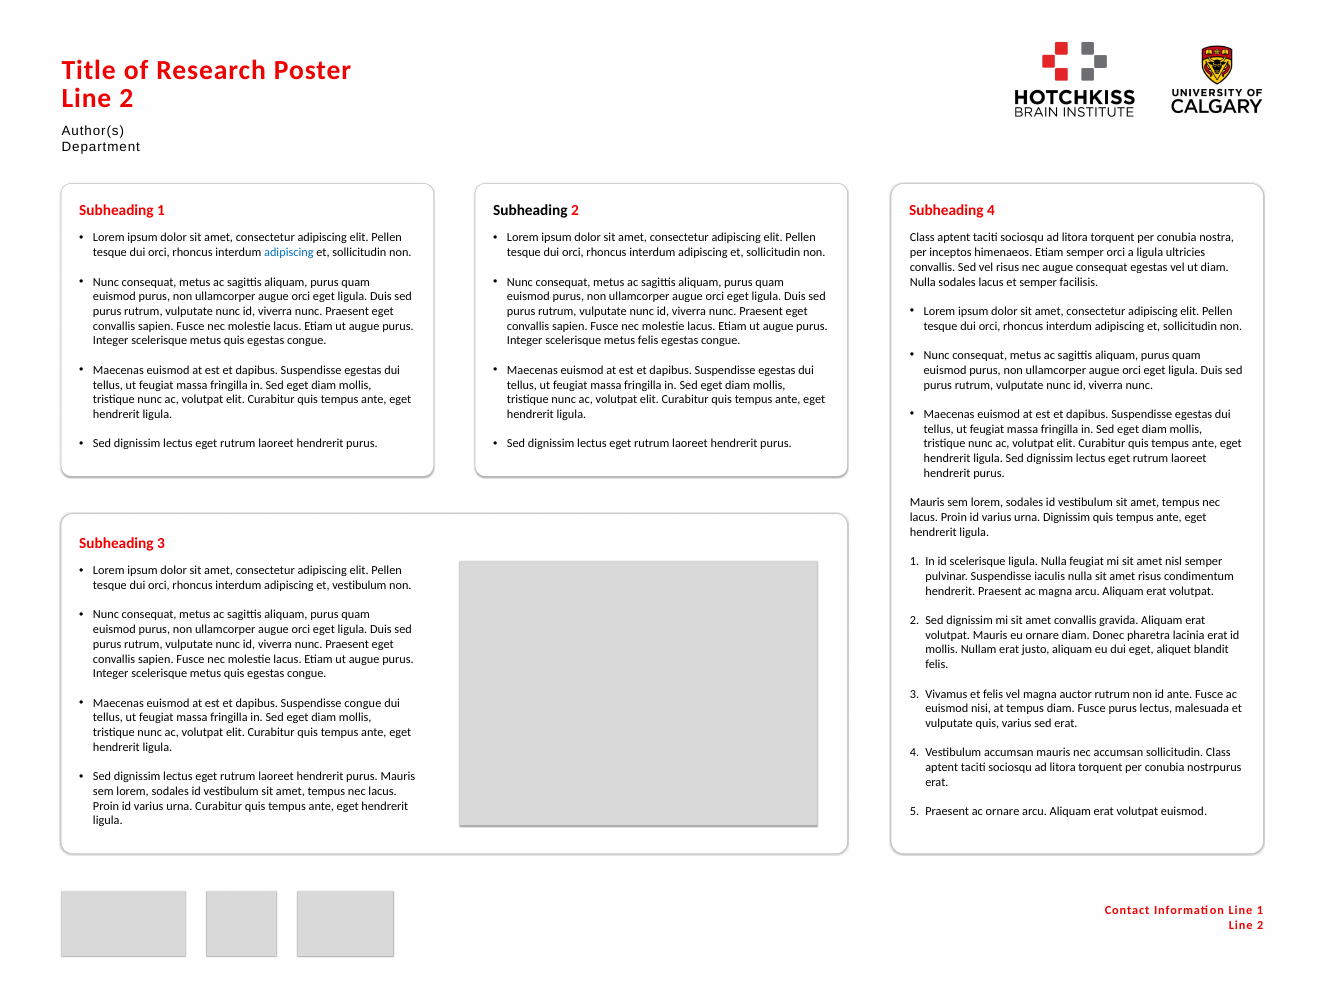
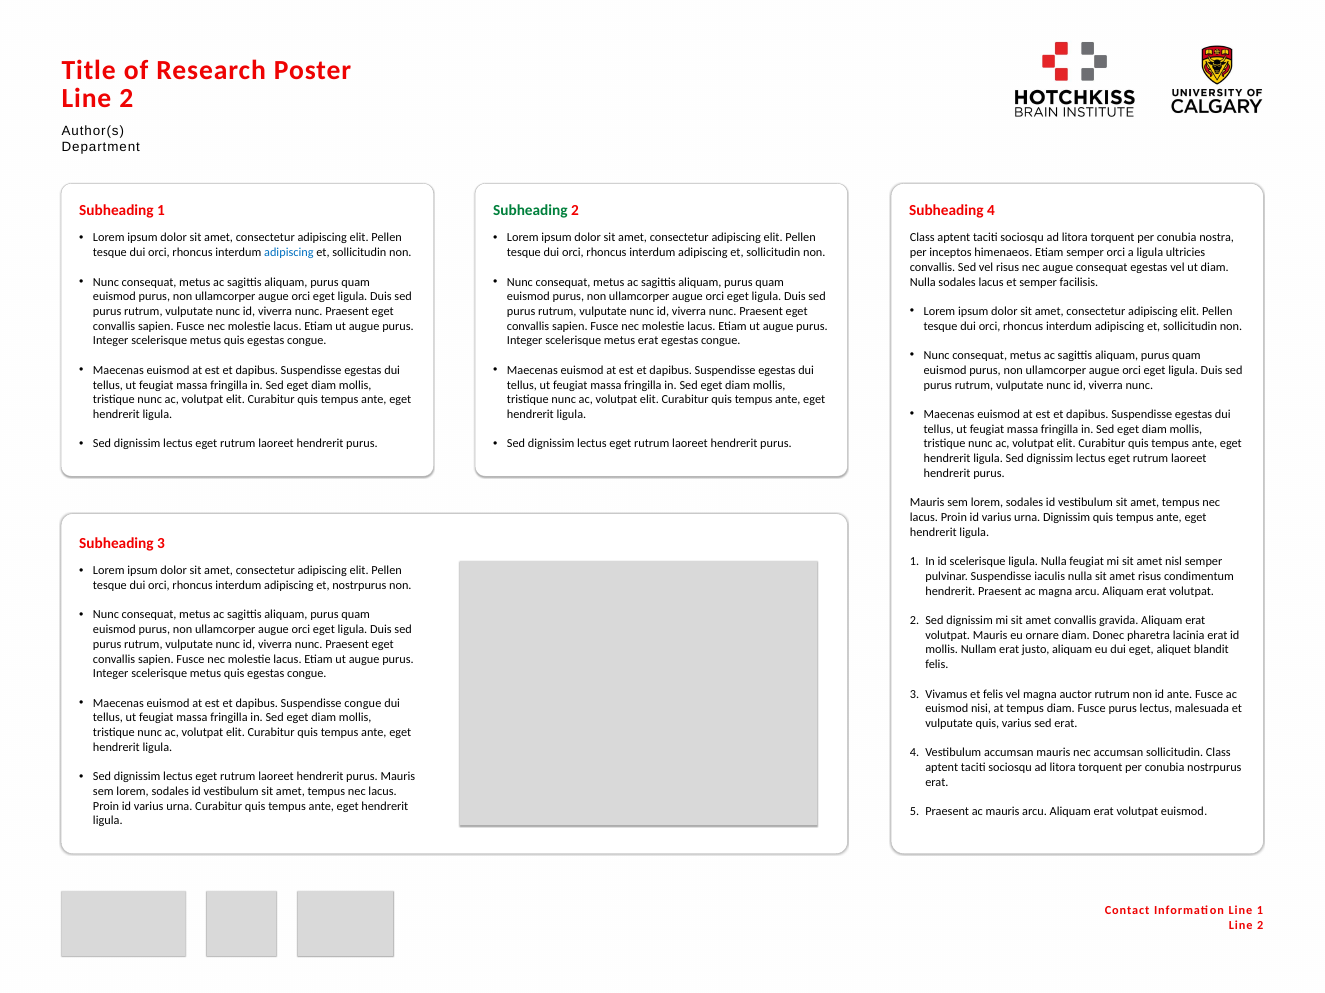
Subheading at (530, 211) colour: black -> green
metus felis: felis -> erat
et vestibulum: vestibulum -> nostrpurus
ac ornare: ornare -> mauris
